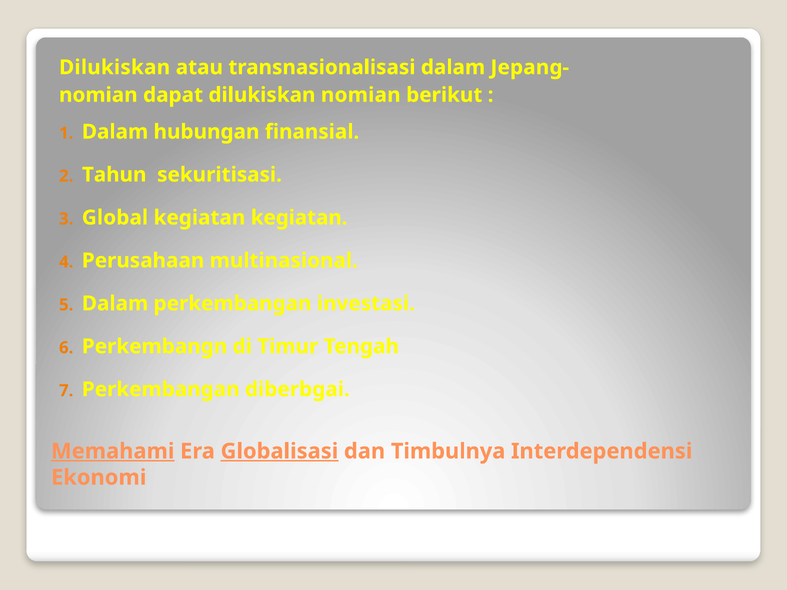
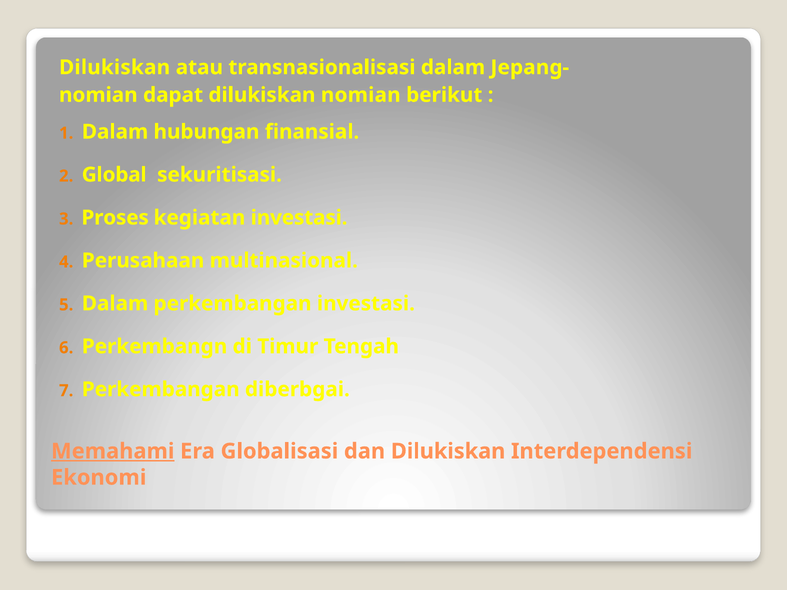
Tahun: Tahun -> Global
Global: Global -> Proses
kegiatan kegiatan: kegiatan -> investasi
Globalisasi underline: present -> none
dan Timbulnya: Timbulnya -> Dilukiskan
